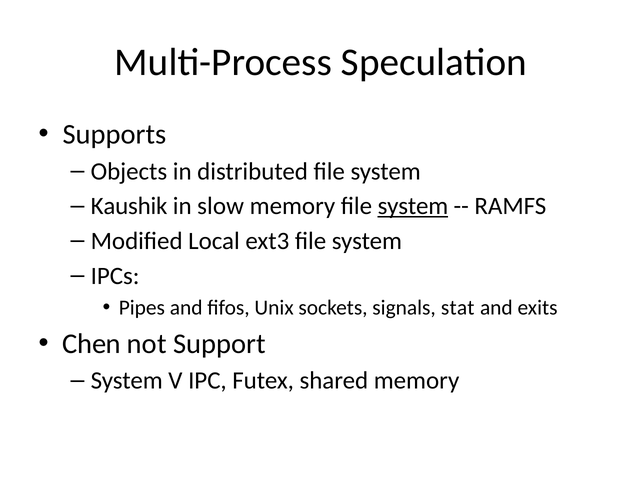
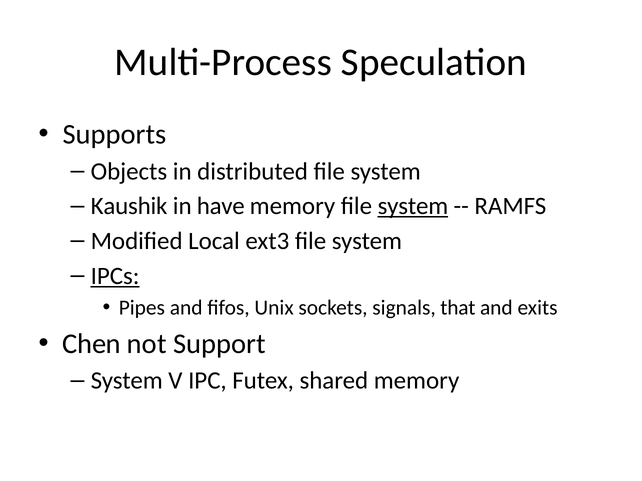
slow: slow -> have
IPCs underline: none -> present
stat: stat -> that
